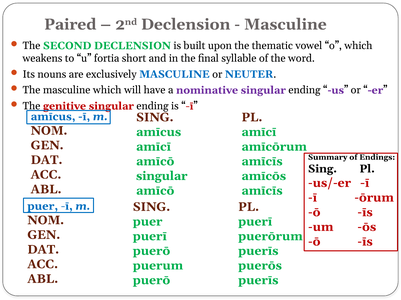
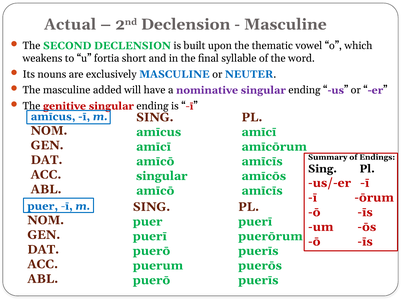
Paired: Paired -> Actual
masculine which: which -> added
